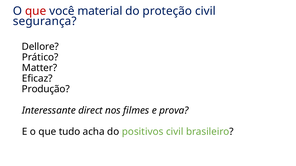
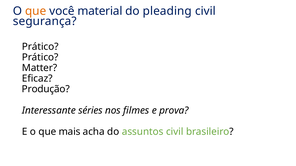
que at (36, 11) colour: red -> orange
proteção: proteção -> pleading
Dellore at (40, 47): Dellore -> Prático
direct: direct -> séries
tudo: tudo -> mais
positivos: positivos -> assuntos
